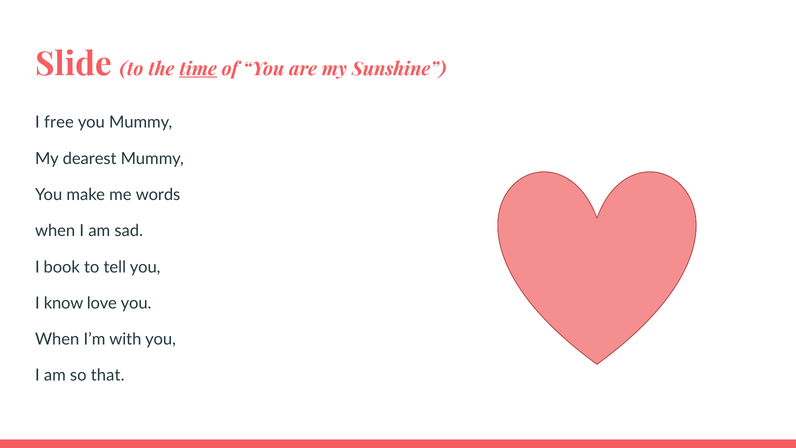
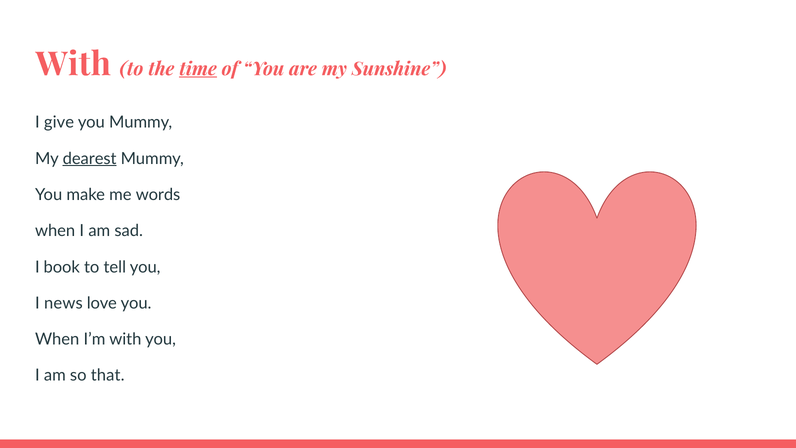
Slide at (73, 64): Slide -> With
free: free -> give
dearest underline: none -> present
know: know -> news
